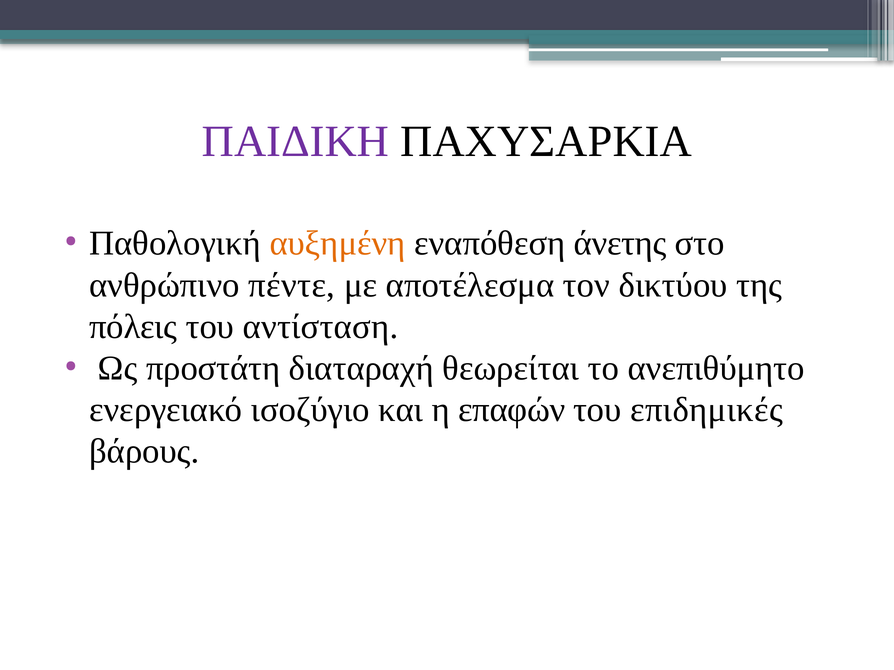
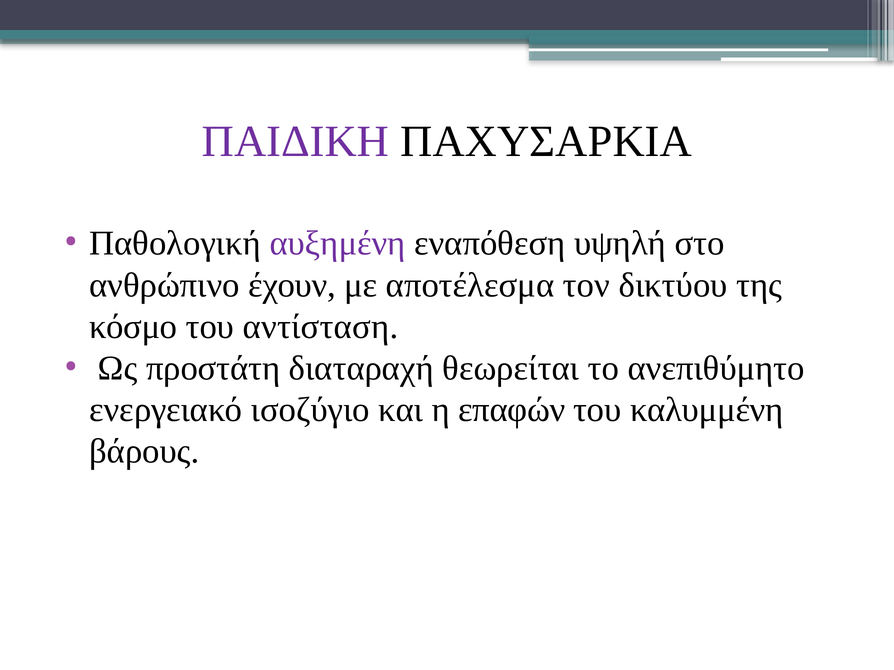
αυξημένη colour: orange -> purple
άνετης: άνετης -> υψηλή
πέντε: πέντε -> έχουν
πόλεις: πόλεις -> κόσμο
επιδημικές: επιδημικές -> καλυμμένη
